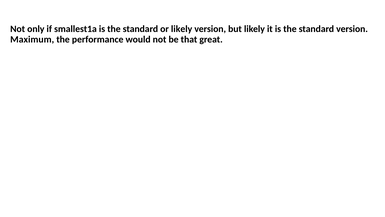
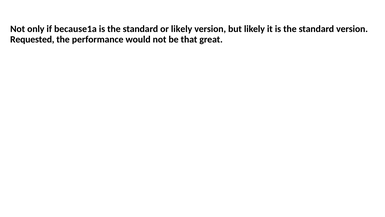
smallest1a: smallest1a -> because1a
Maximum: Maximum -> Requested
